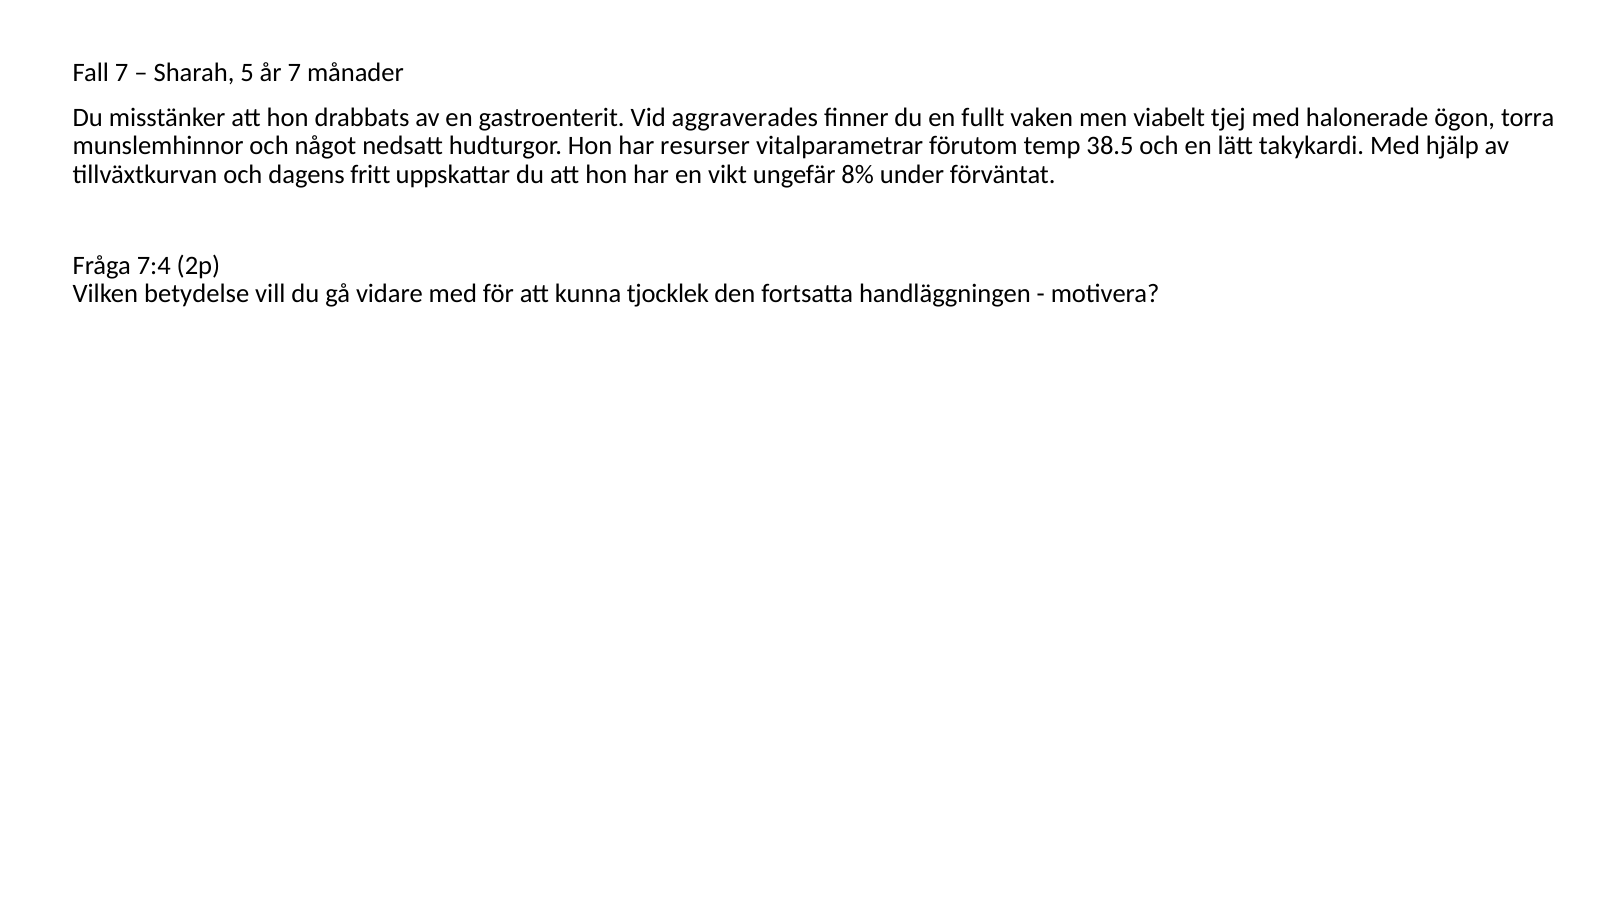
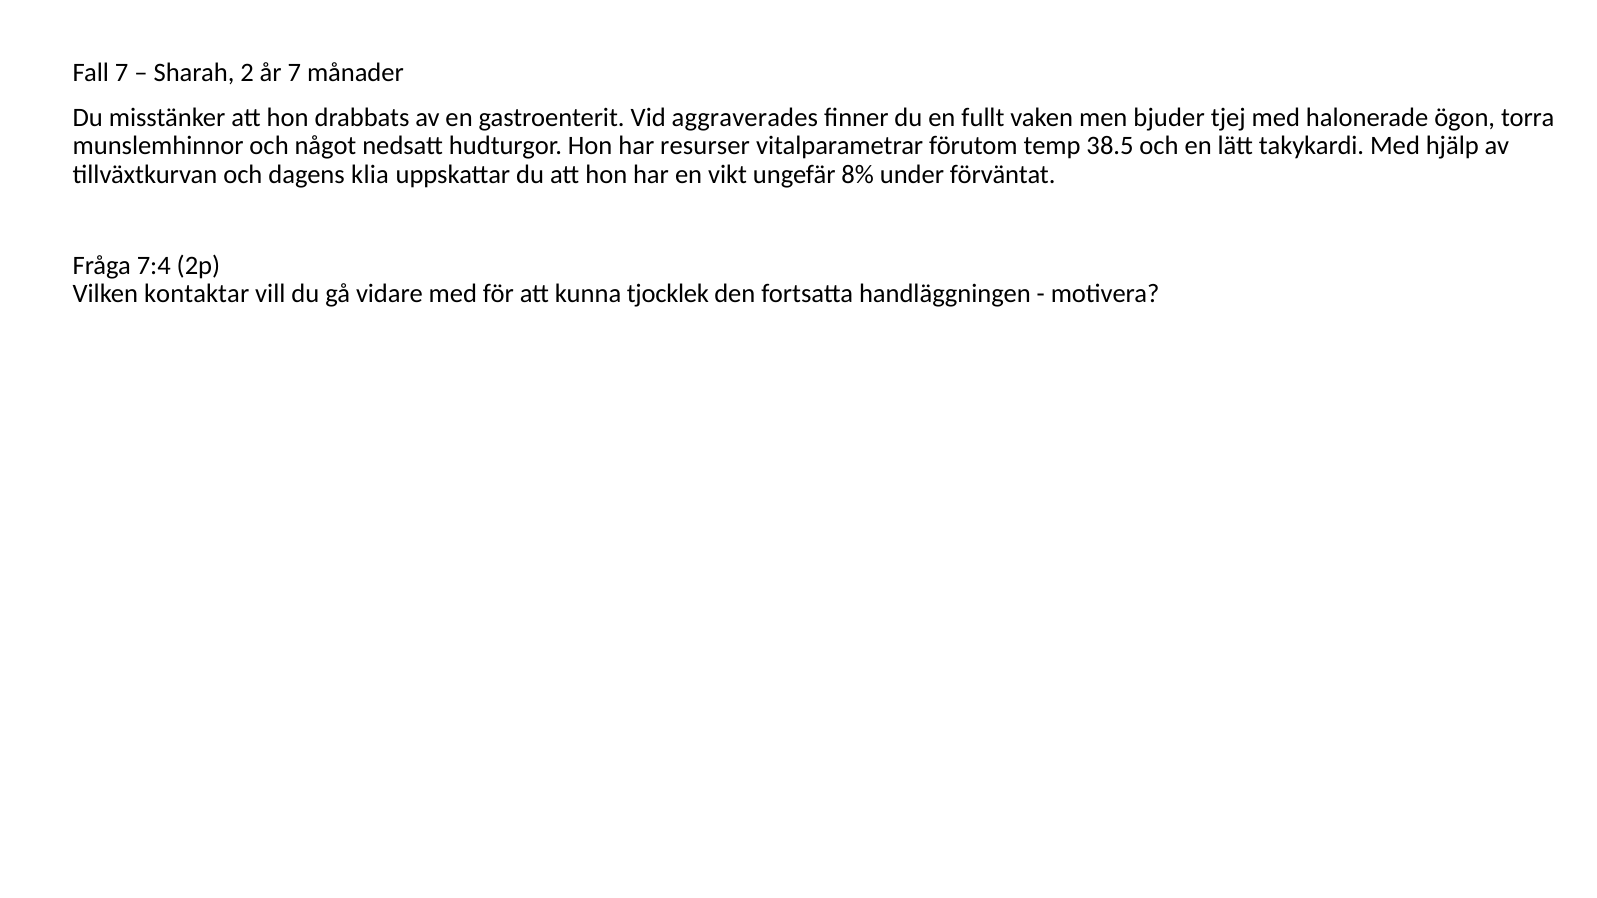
5: 5 -> 2
viabelt: viabelt -> bjuder
fritt: fritt -> klia
betydelse: betydelse -> kontaktar
